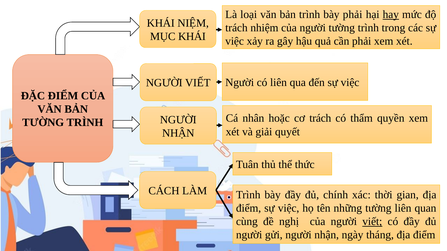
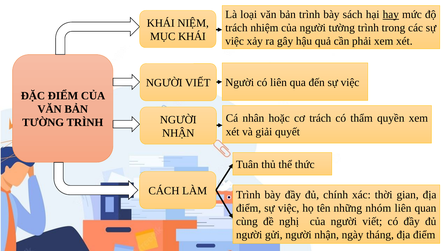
bày phải: phải -> sách
những tường: tường -> nhóm
viết at (372, 222) underline: present -> none
